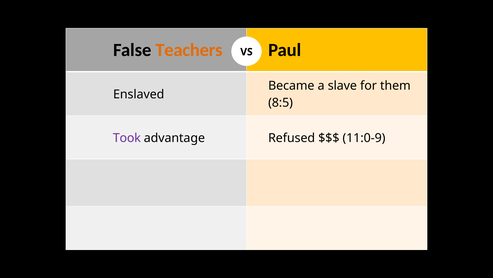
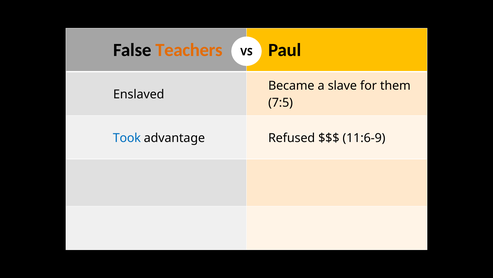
8:5: 8:5 -> 7:5
Took colour: purple -> blue
11:0-9: 11:0-9 -> 11:6-9
